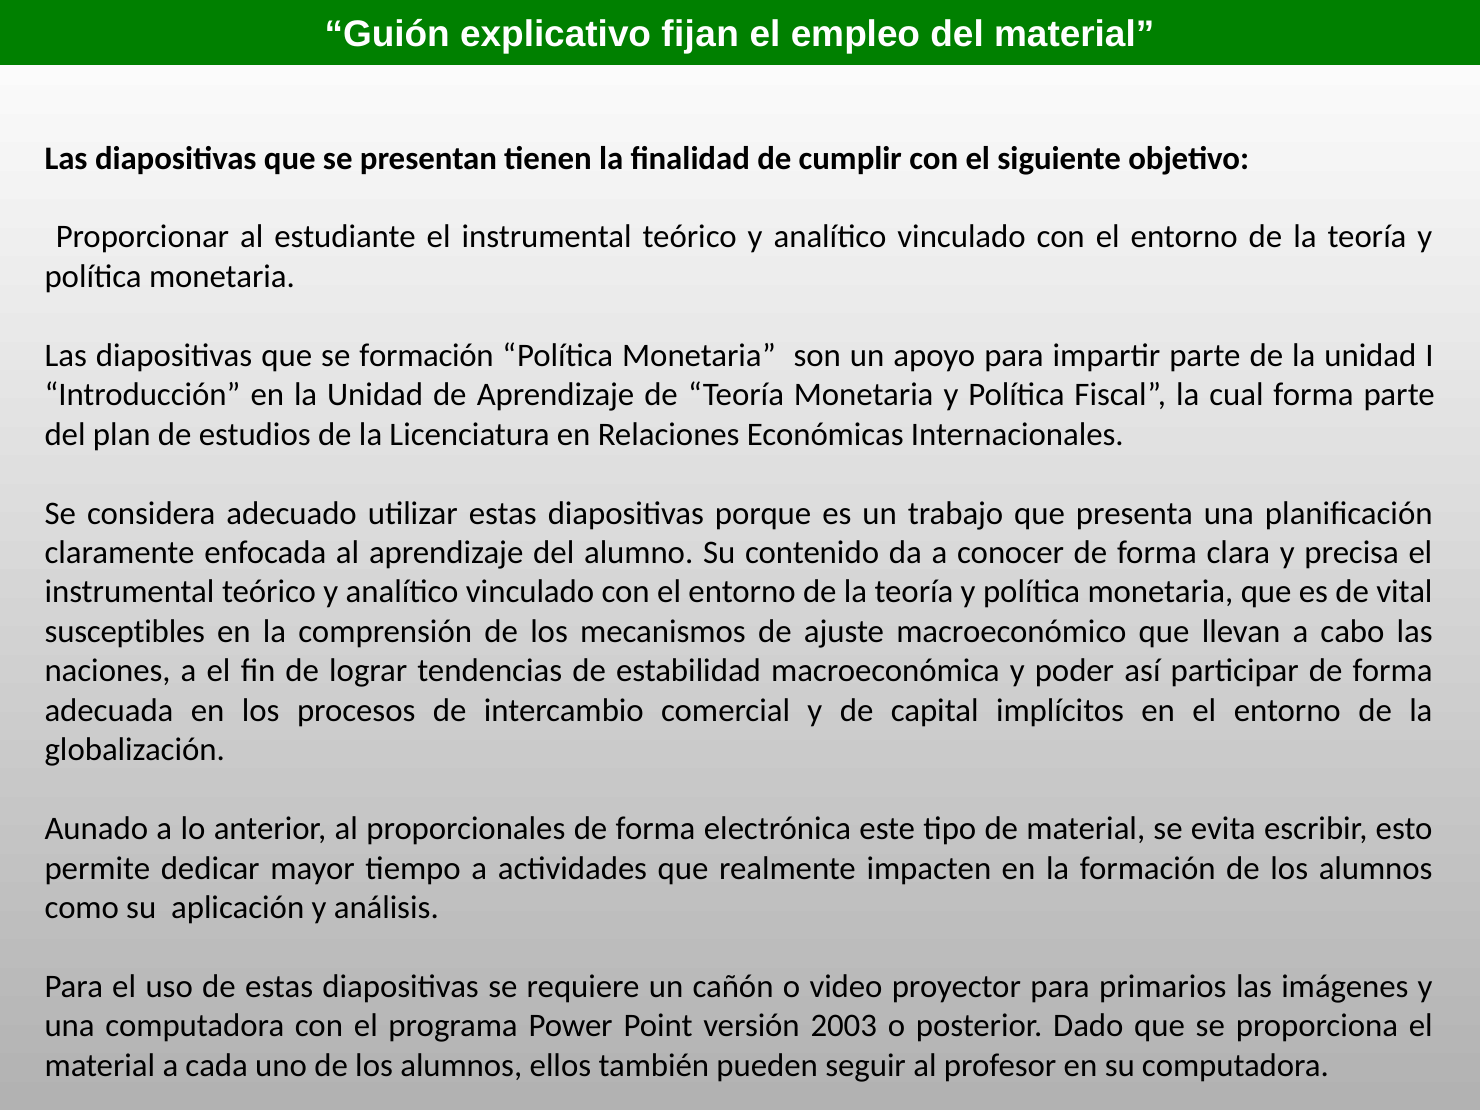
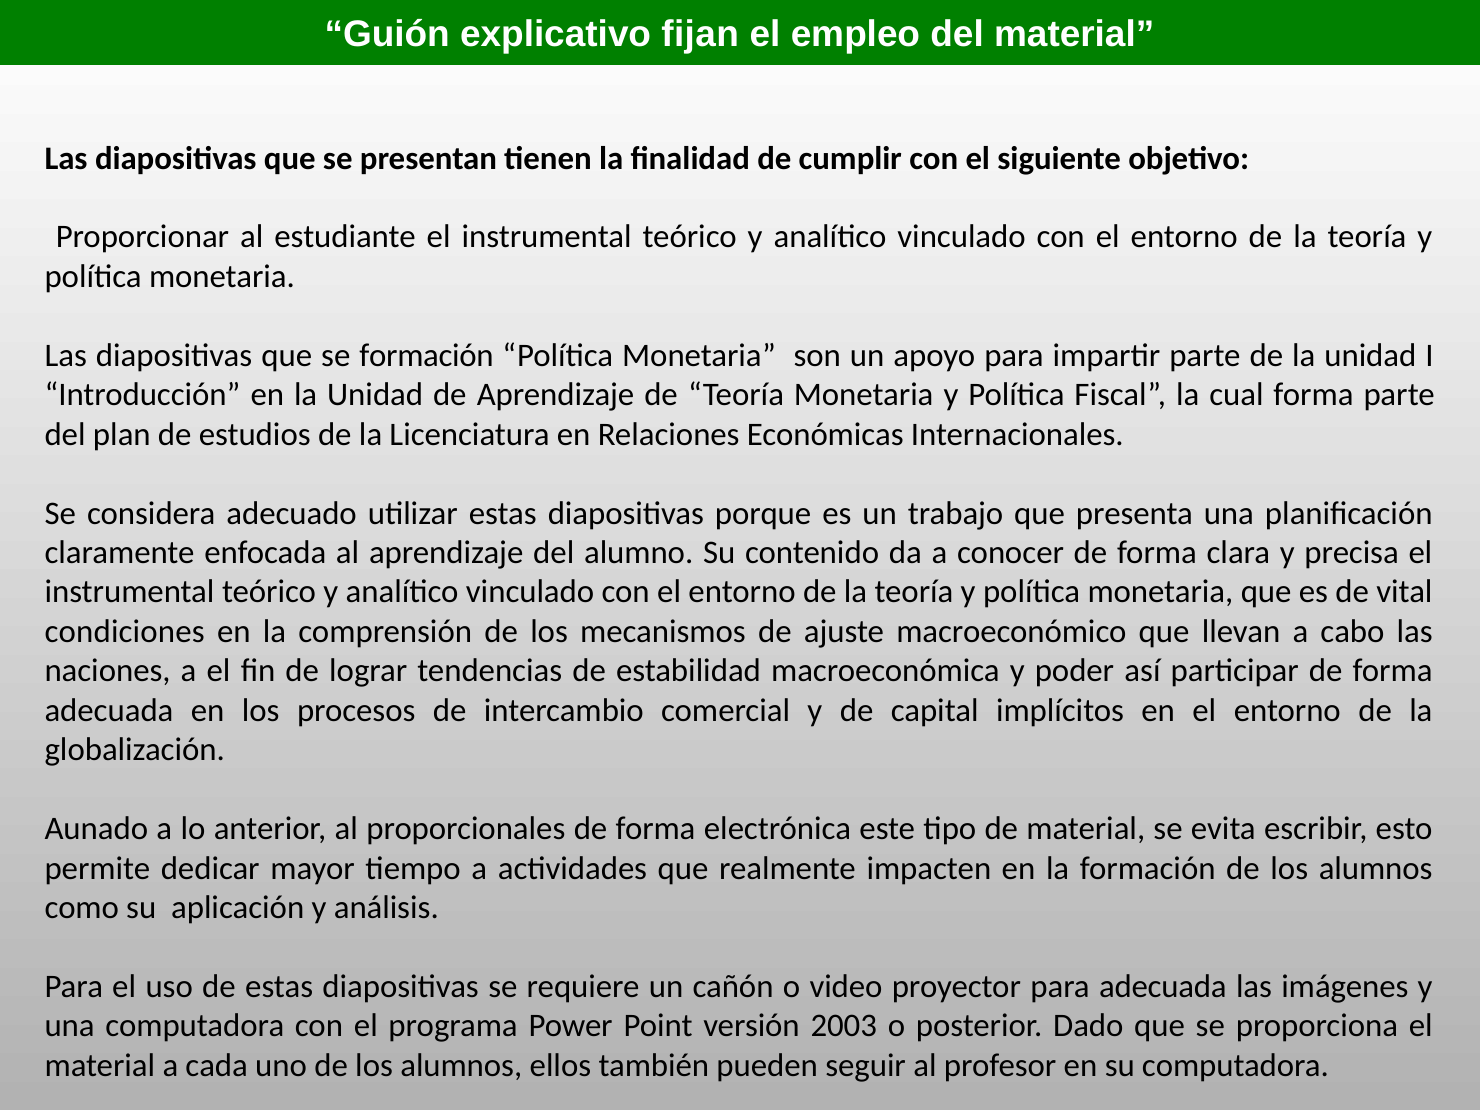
susceptibles: susceptibles -> condiciones
para primarios: primarios -> adecuada
